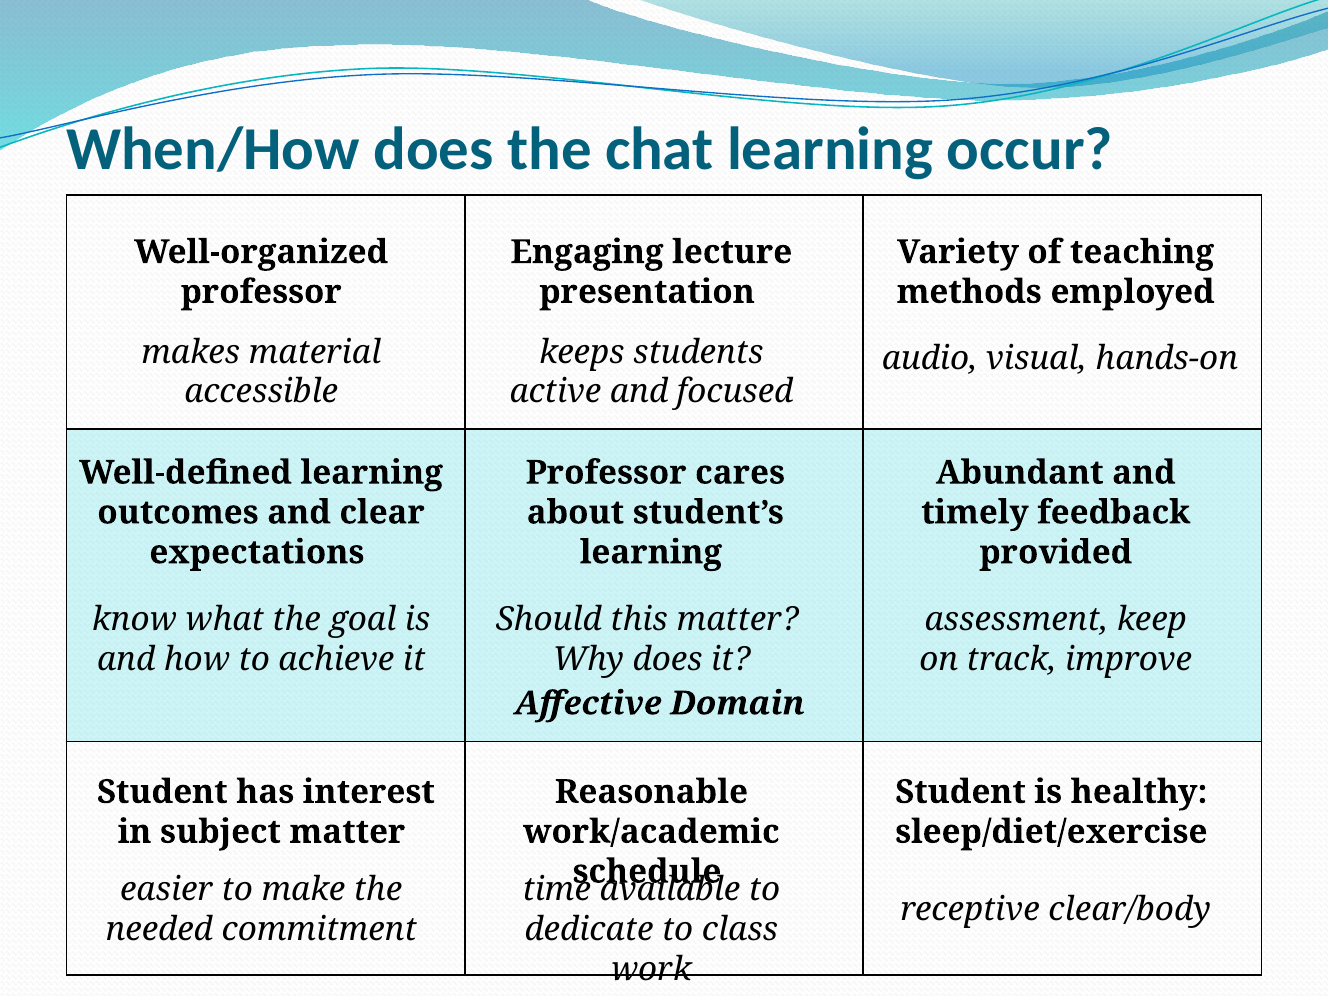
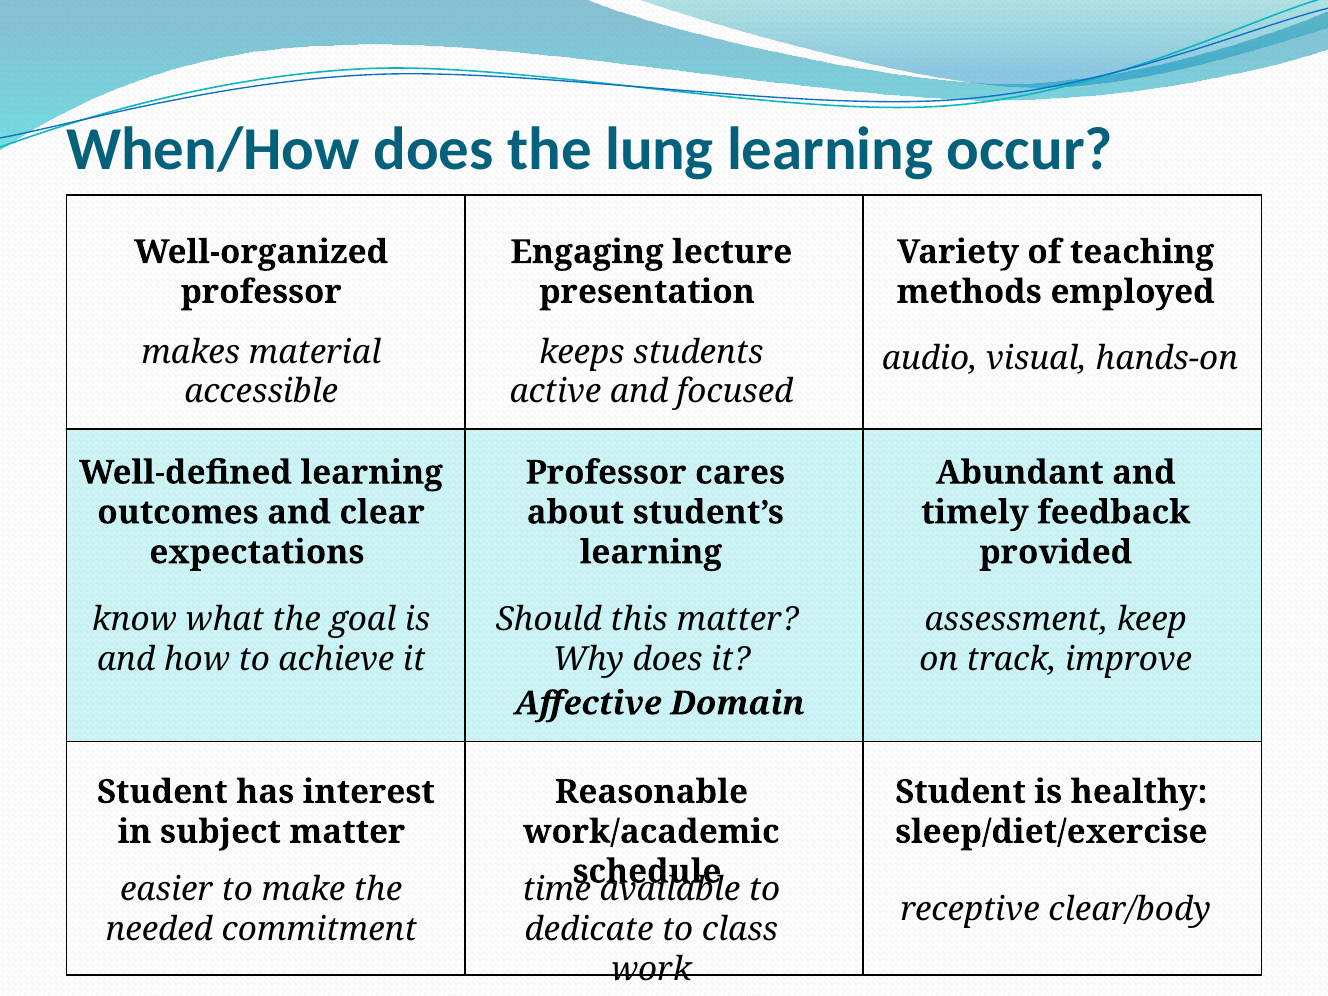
chat: chat -> lung
